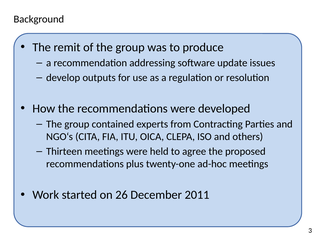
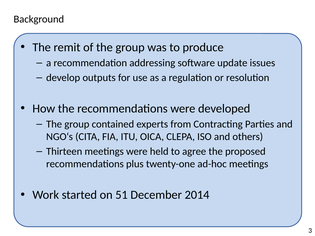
26: 26 -> 51
2011: 2011 -> 2014
